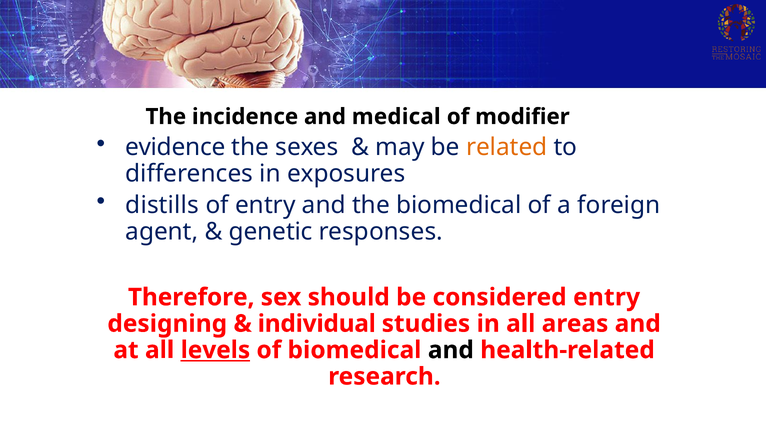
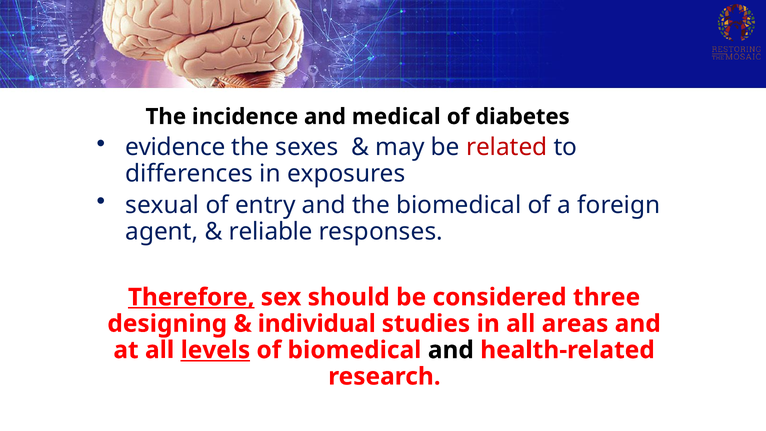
modifier: modifier -> diabetes
related colour: orange -> red
distills: distills -> sexual
genetic: genetic -> reliable
Therefore underline: none -> present
considered entry: entry -> three
